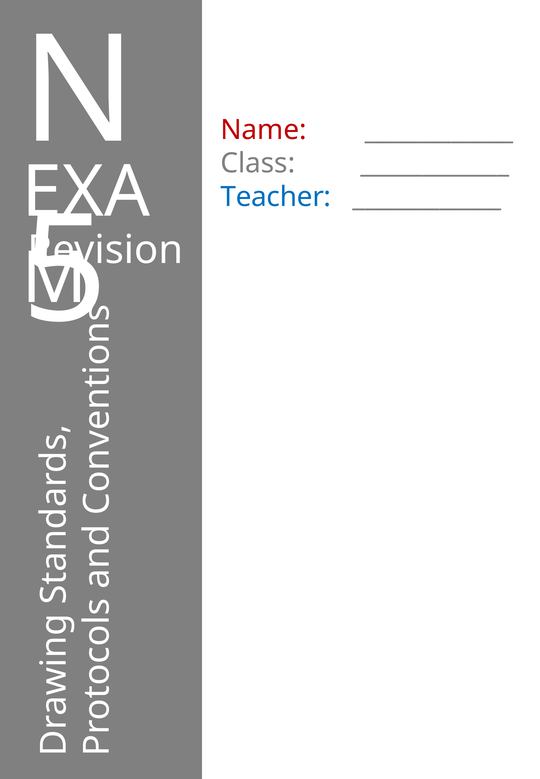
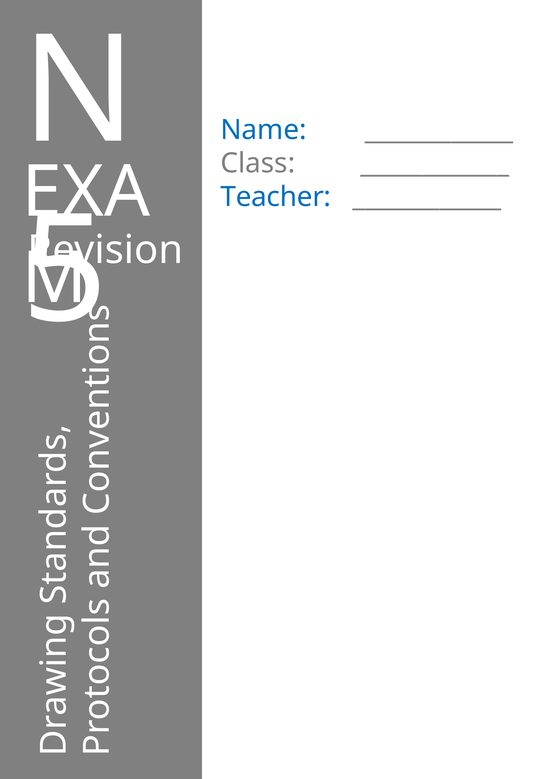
Name colour: red -> blue
